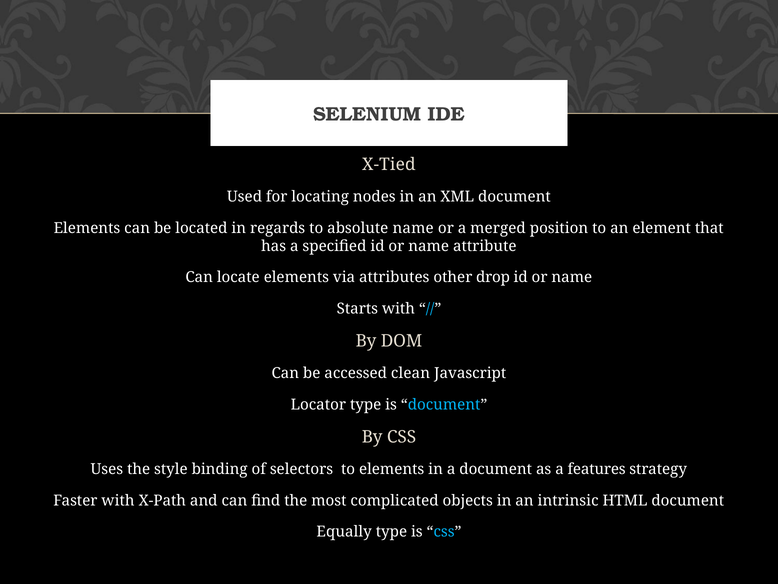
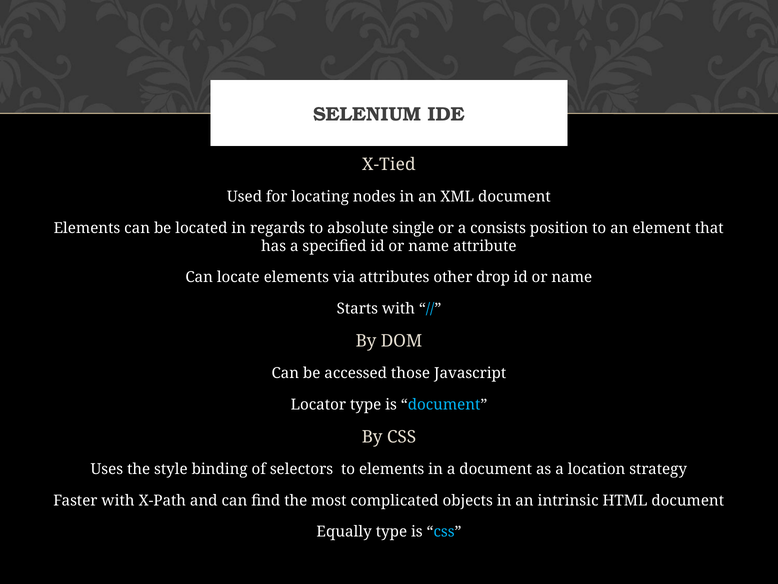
absolute name: name -> single
merged: merged -> consists
clean: clean -> those
features: features -> location
